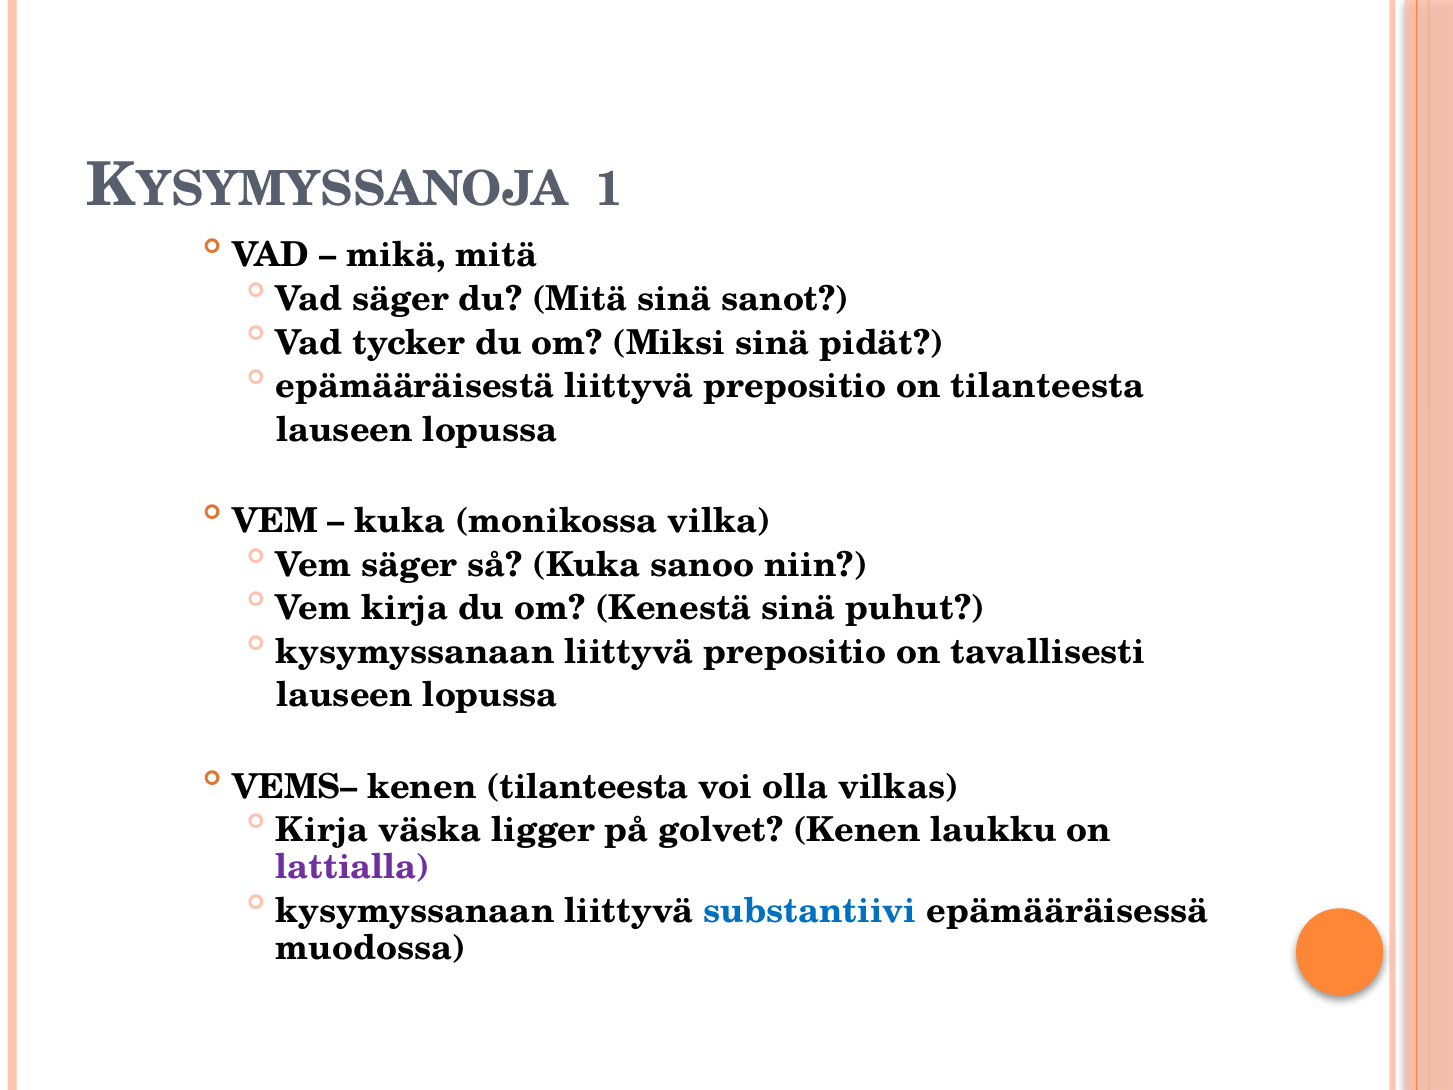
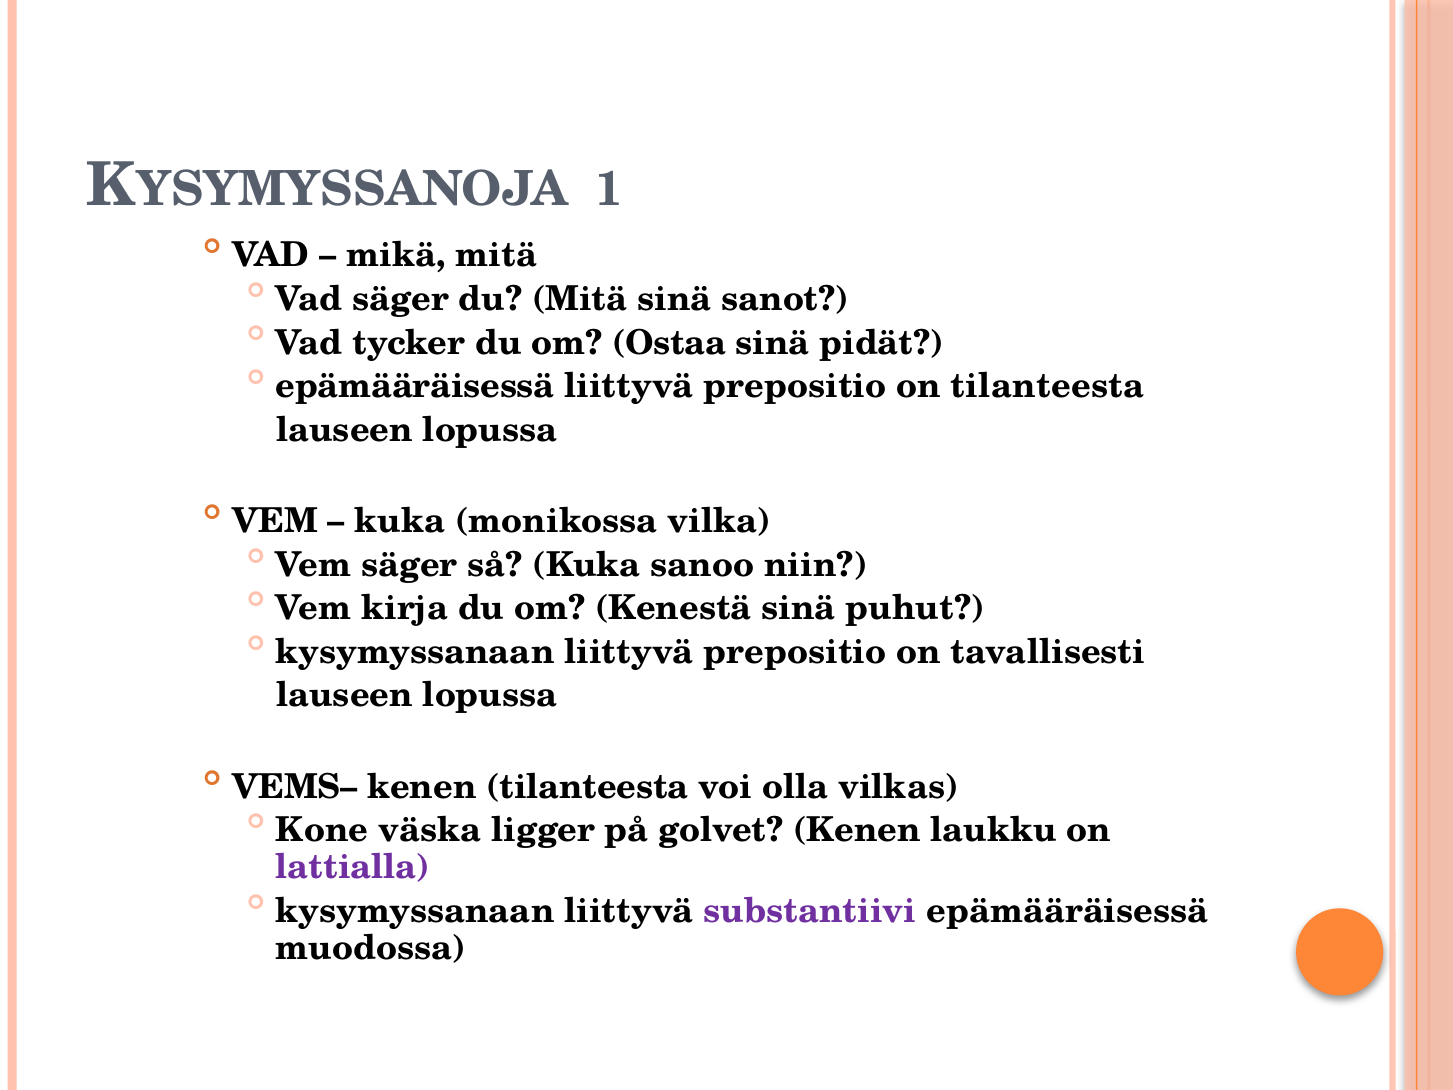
Miksi: Miksi -> Ostaa
epämääräisestä at (415, 386): epämääräisestä -> epämääräisessä
Kirja at (322, 830): Kirja -> Kone
substantiivi colour: blue -> purple
